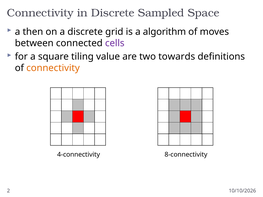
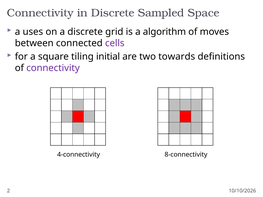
then: then -> uses
value: value -> initial
connectivity at (53, 68) colour: orange -> purple
